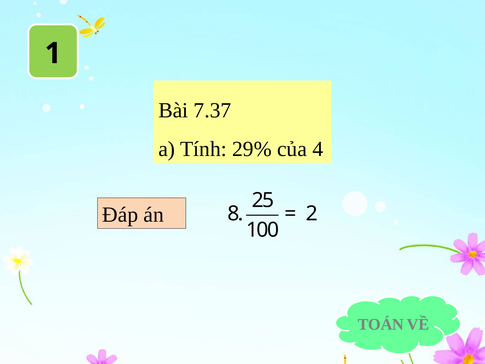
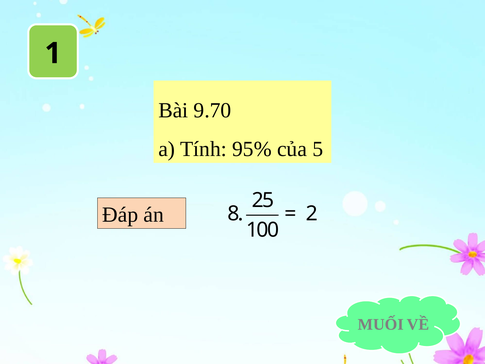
7.37: 7.37 -> 9.70
29%: 29% -> 95%
4: 4 -> 5
TOÁN: TOÁN -> MUỐI
